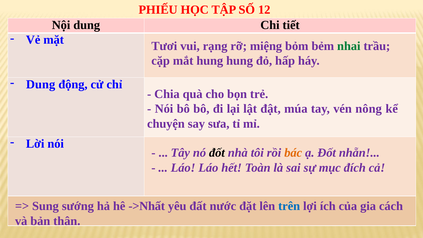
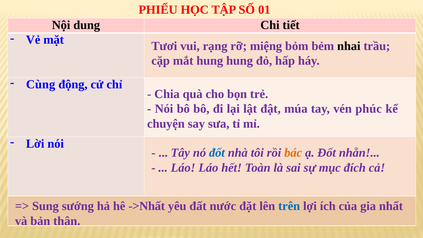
12: 12 -> 01
nhai colour: green -> black
Dung at (41, 84): Dung -> Cùng
nông: nông -> phúc
đốt at (217, 153) colour: black -> blue
cách: cách -> nhất
